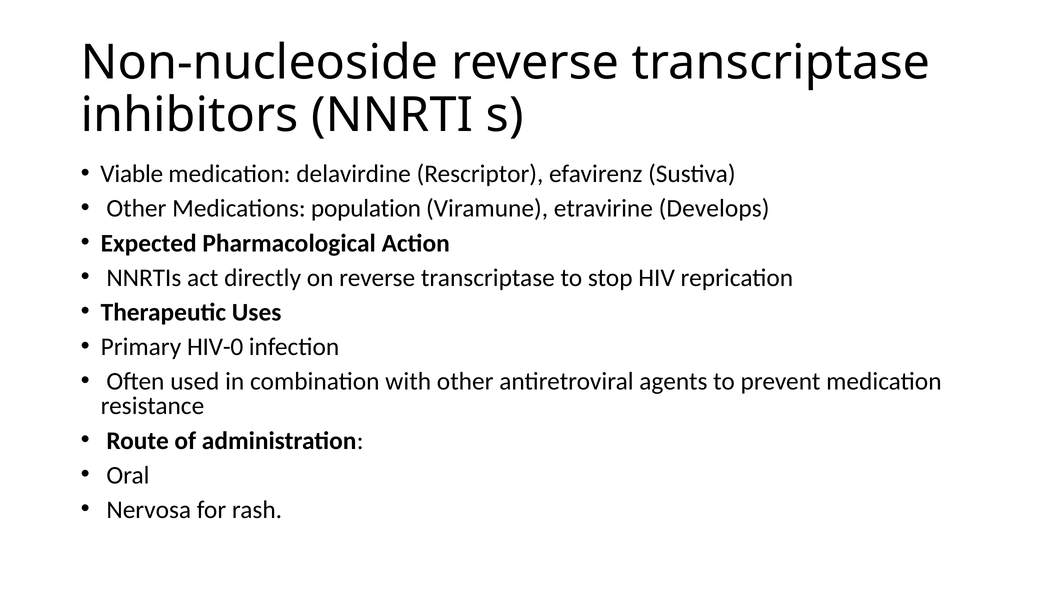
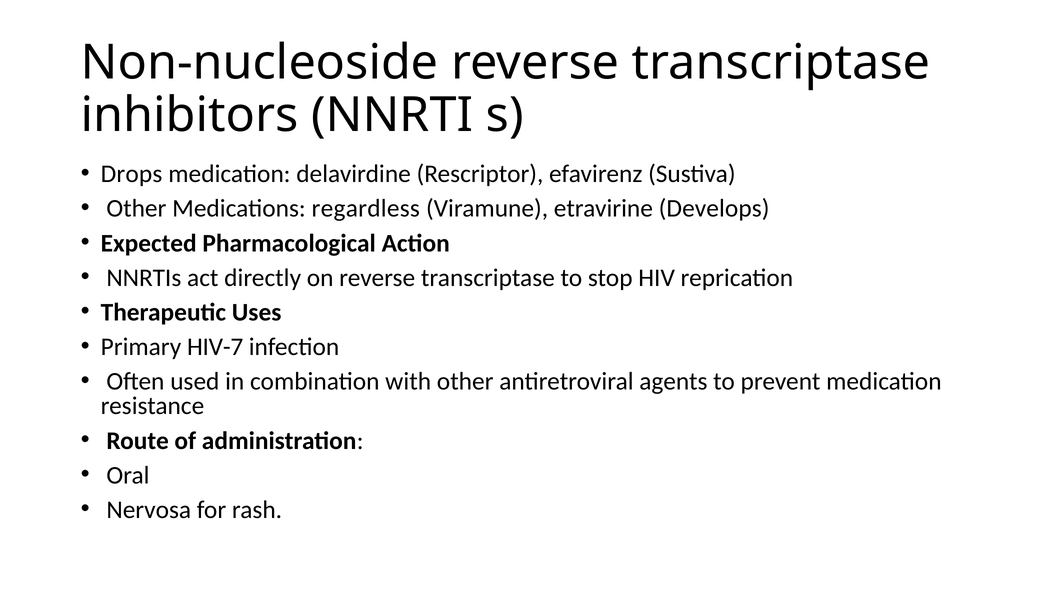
Viable: Viable -> Drops
population: population -> regardless
HIV-0: HIV-0 -> HIV-7
